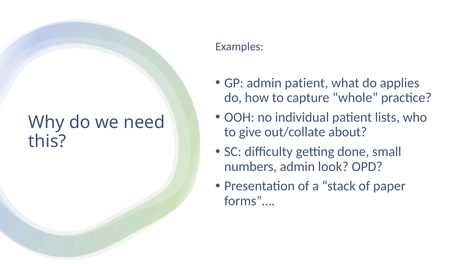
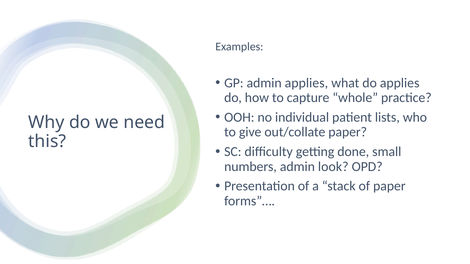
admin patient: patient -> applies
out/collate about: about -> paper
